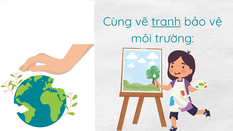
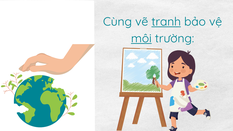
môi underline: none -> present
